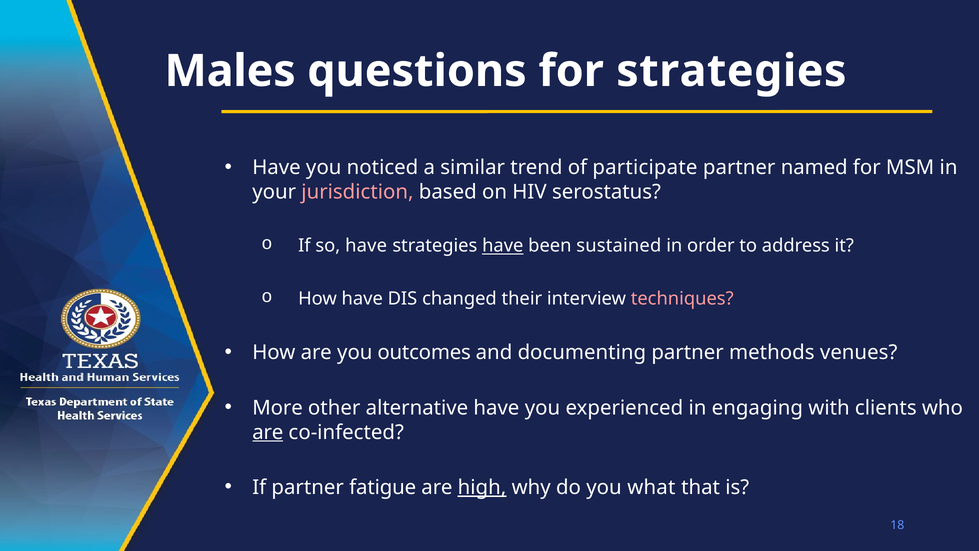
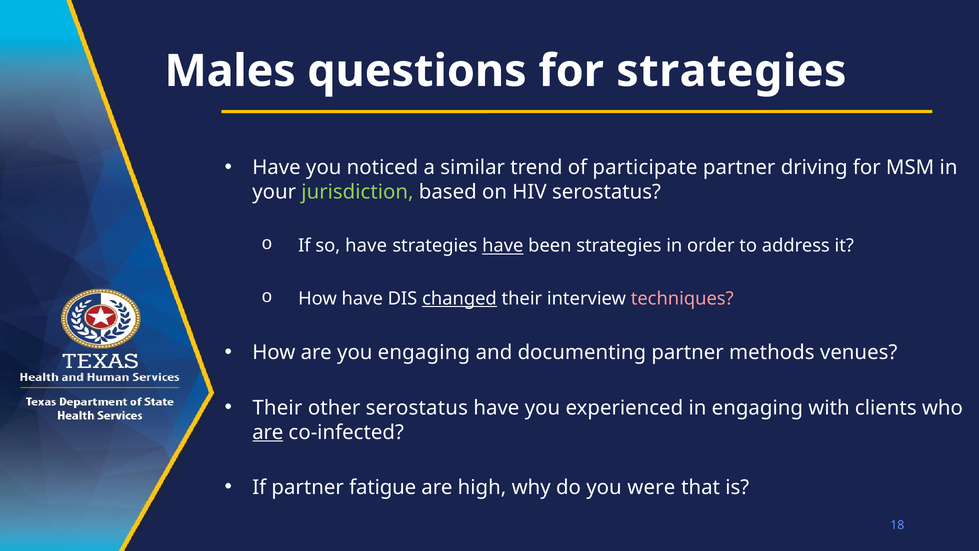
named: named -> driving
jurisdiction colour: pink -> light green
been sustained: sustained -> strategies
changed underline: none -> present
you outcomes: outcomes -> engaging
More at (278, 408): More -> Their
other alternative: alternative -> serostatus
high underline: present -> none
what: what -> were
